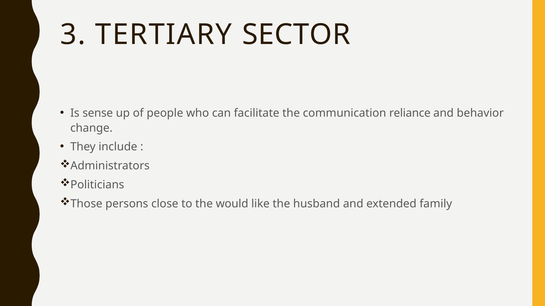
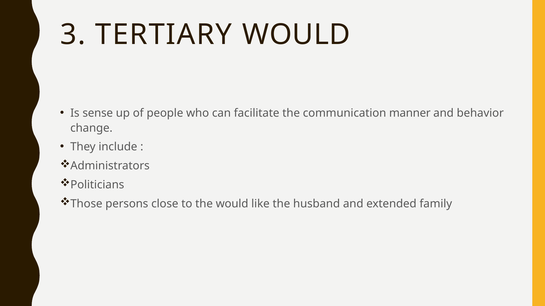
TERTIARY SECTOR: SECTOR -> WOULD
reliance: reliance -> manner
